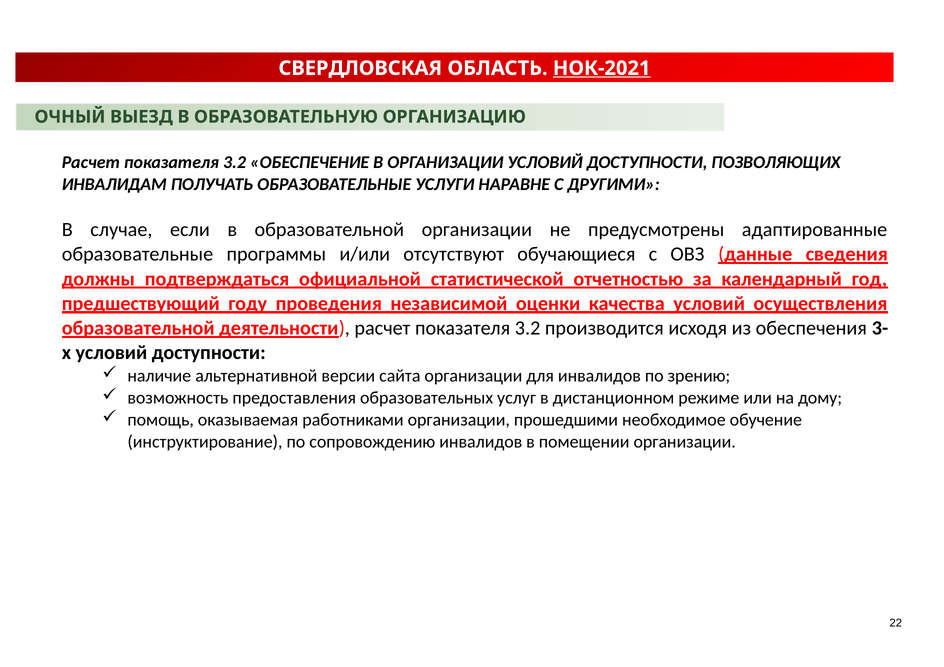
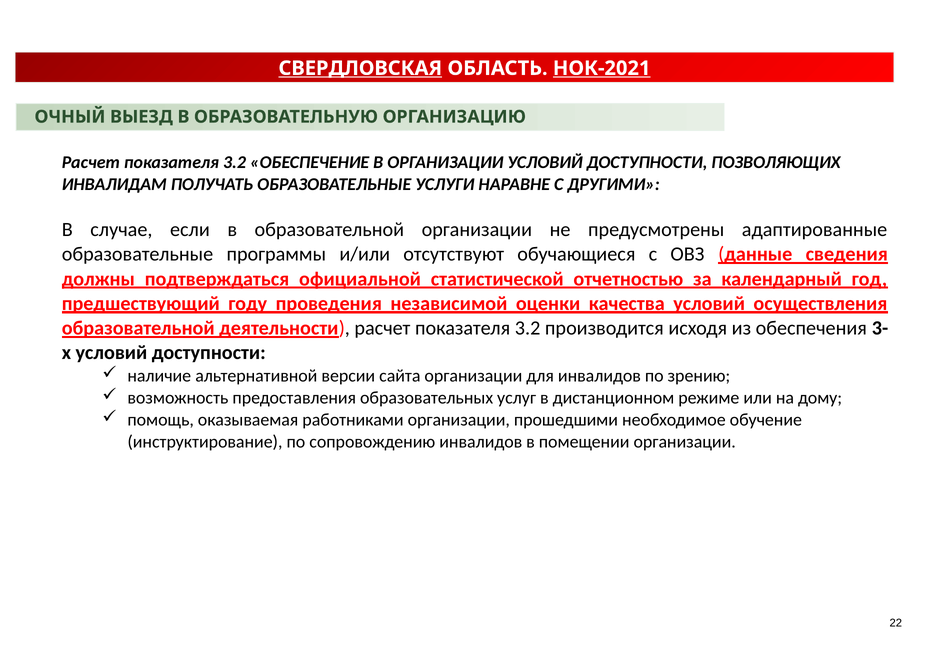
СВЕРДЛОВСКАЯ underline: none -> present
